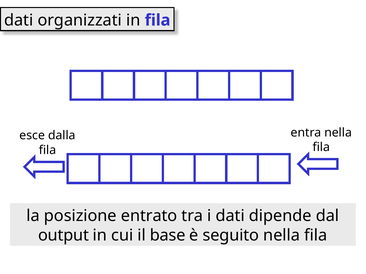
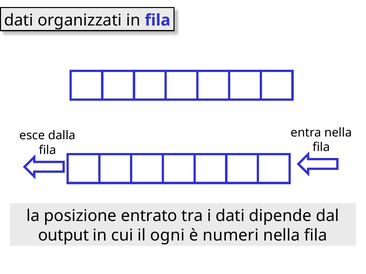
base: base -> ogni
seguito: seguito -> numeri
